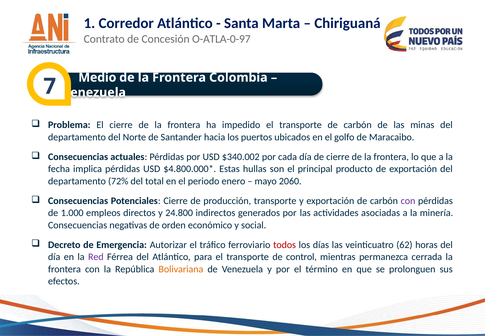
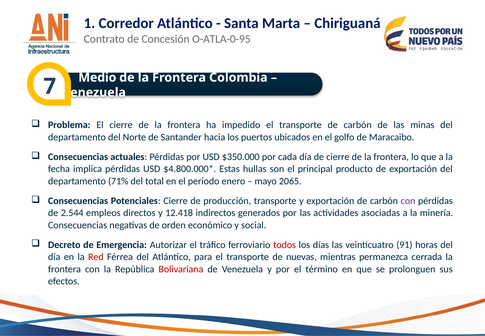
O-ATLA-0-97: O-ATLA-0-97 -> O-ATLA-0-95
$340.002: $340.002 -> $350.000
72%: 72% -> 71%
2060: 2060 -> 2065
1.000: 1.000 -> 2.544
24.800: 24.800 -> 12.418
62: 62 -> 91
Red colour: purple -> red
control: control -> nuevas
Bolivariana colour: orange -> red
